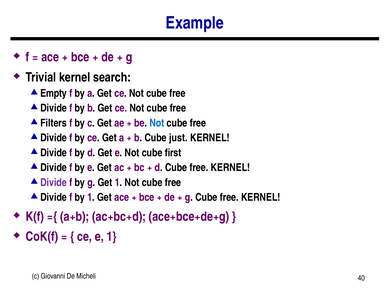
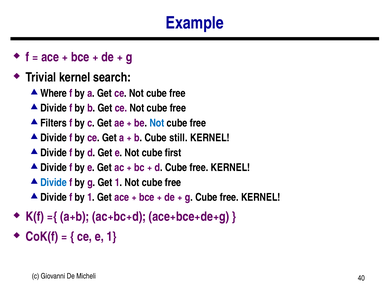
Empty: Empty -> Where
just: just -> still
Divide at (54, 182) colour: purple -> blue
